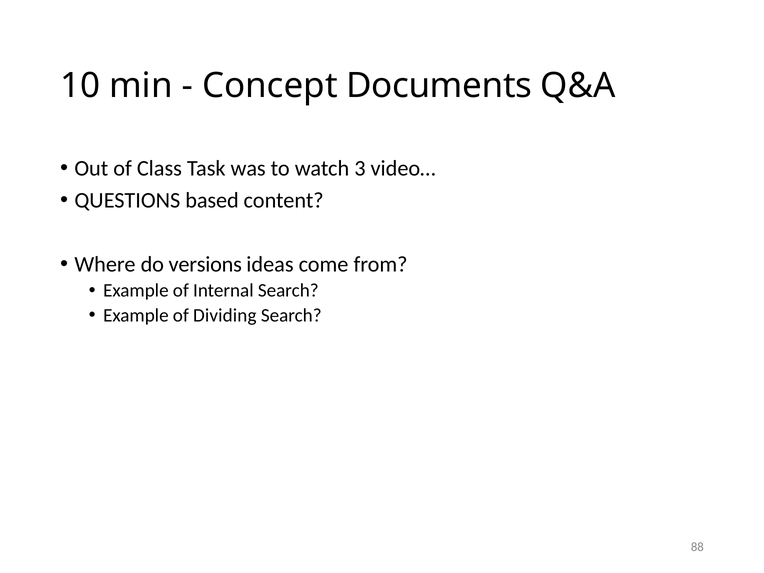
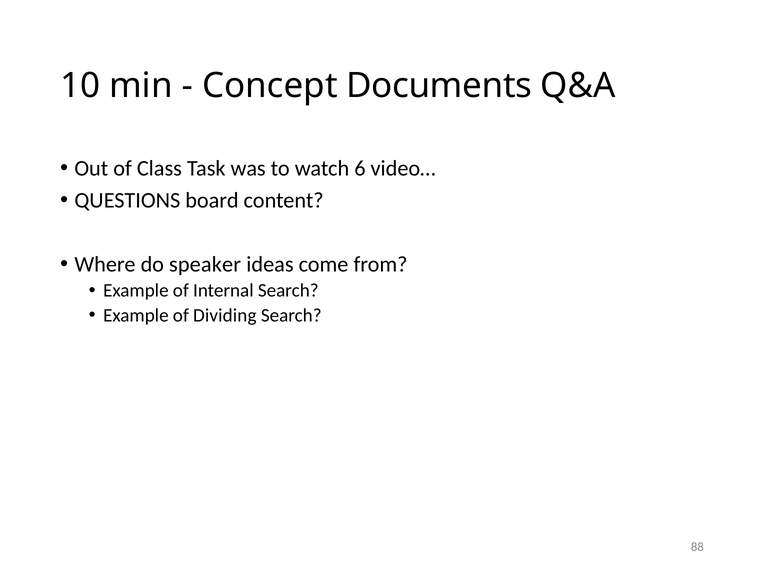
3: 3 -> 6
based: based -> board
versions: versions -> speaker
